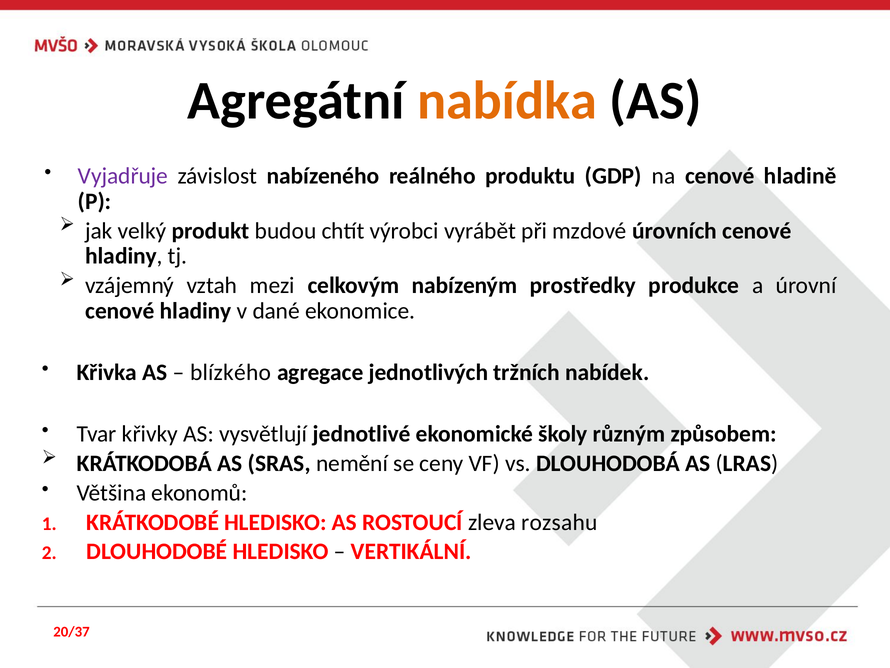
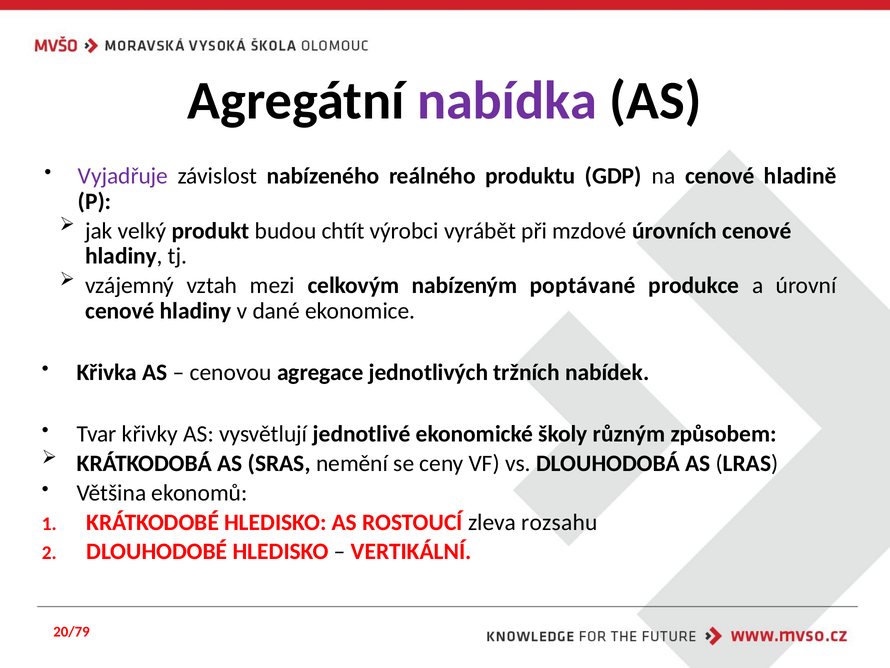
nabídka colour: orange -> purple
prostředky: prostředky -> poptávané
blízkého: blízkého -> cenovou
20/37: 20/37 -> 20/79
